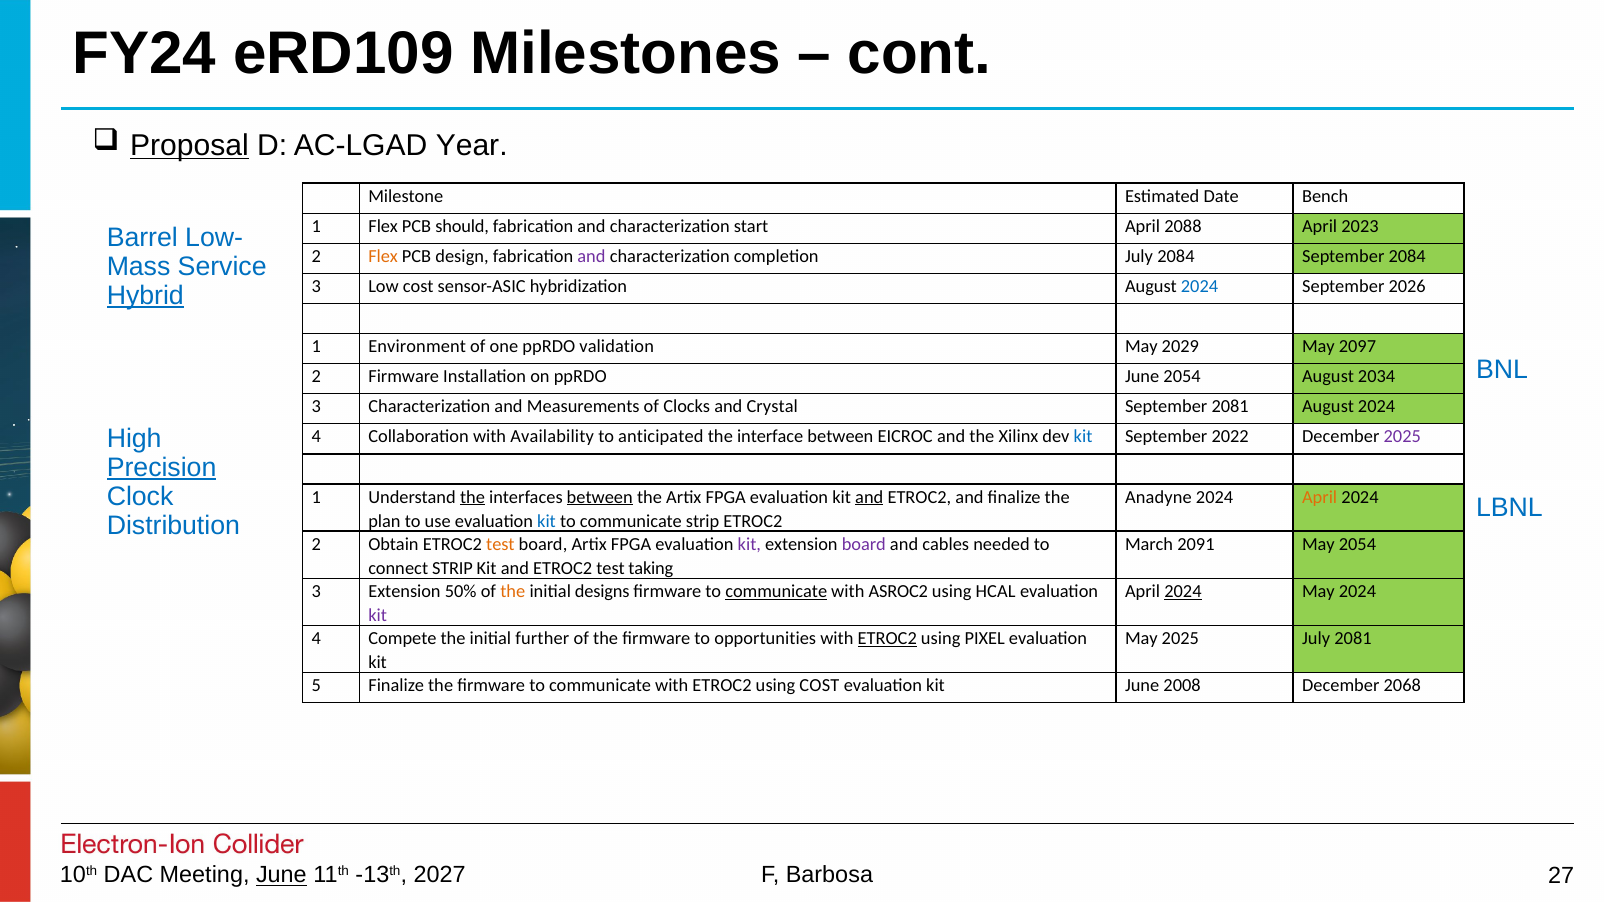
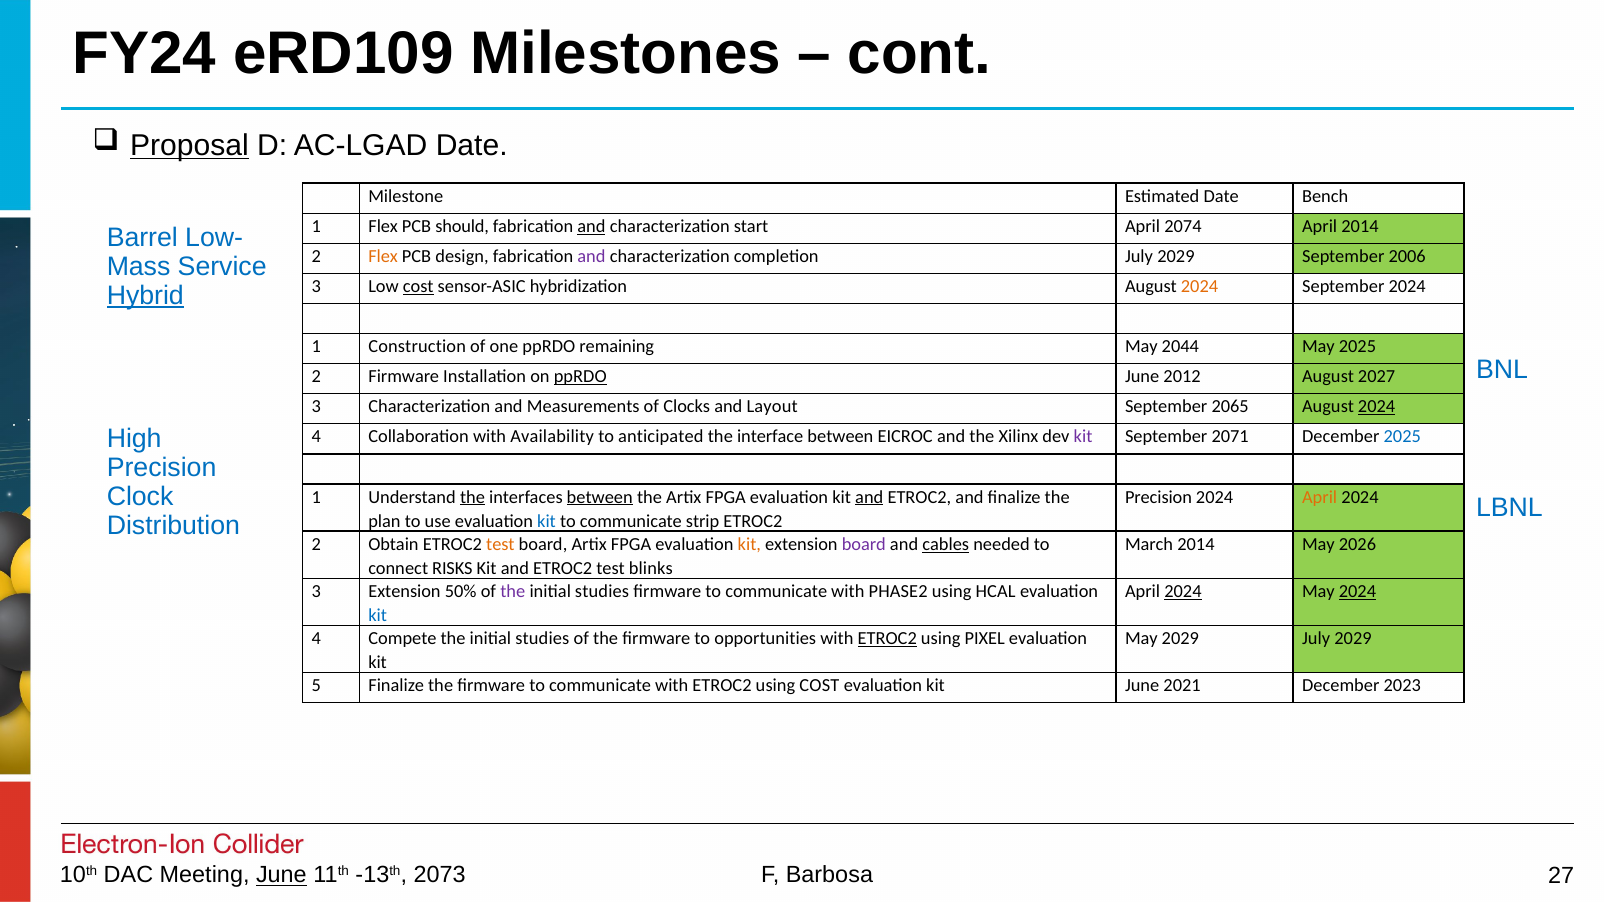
AC-LGAD Year: Year -> Date
and at (591, 226) underline: none -> present
2088: 2088 -> 2074
April 2023: 2023 -> 2014
completion July 2084: 2084 -> 2029
September 2084: 2084 -> 2006
cost at (418, 287) underline: none -> present
2024 at (1200, 287) colour: blue -> orange
September 2026: 2026 -> 2024
Environment: Environment -> Construction
validation: validation -> remaining
2029: 2029 -> 2044
May 2097: 2097 -> 2025
ppRDO at (580, 377) underline: none -> present
June 2054: 2054 -> 2012
2034: 2034 -> 2027
Crystal: Crystal -> Layout
September 2081: 2081 -> 2065
2024 at (1377, 407) underline: none -> present
kit at (1083, 437) colour: blue -> purple
2022: 2022 -> 2071
2025 at (1402, 437) colour: purple -> blue
Precision at (162, 468) underline: present -> none
Anadyne at (1158, 497): Anadyne -> Precision
kit at (749, 544) colour: purple -> orange
cables underline: none -> present
March 2091: 2091 -> 2014
May 2054: 2054 -> 2026
connect STRIP: STRIP -> RISKS
taking: taking -> blinks
the at (513, 592) colour: orange -> purple
designs at (602, 592): designs -> studies
communicate at (776, 592) underline: present -> none
ASROC2: ASROC2 -> PHASE2
2024 at (1357, 592) underline: none -> present
kit at (378, 616) colour: purple -> blue
Compete the initial further: further -> studies
May 2025: 2025 -> 2029
2081 at (1353, 639): 2081 -> 2029
2008: 2008 -> 2021
2068: 2068 -> 2023
2027: 2027 -> 2073
